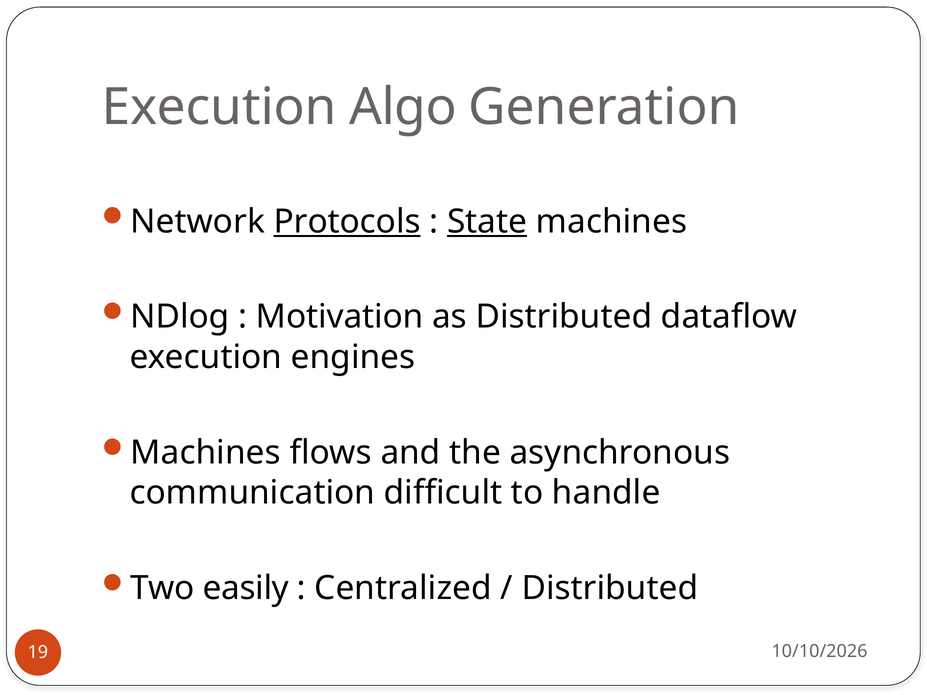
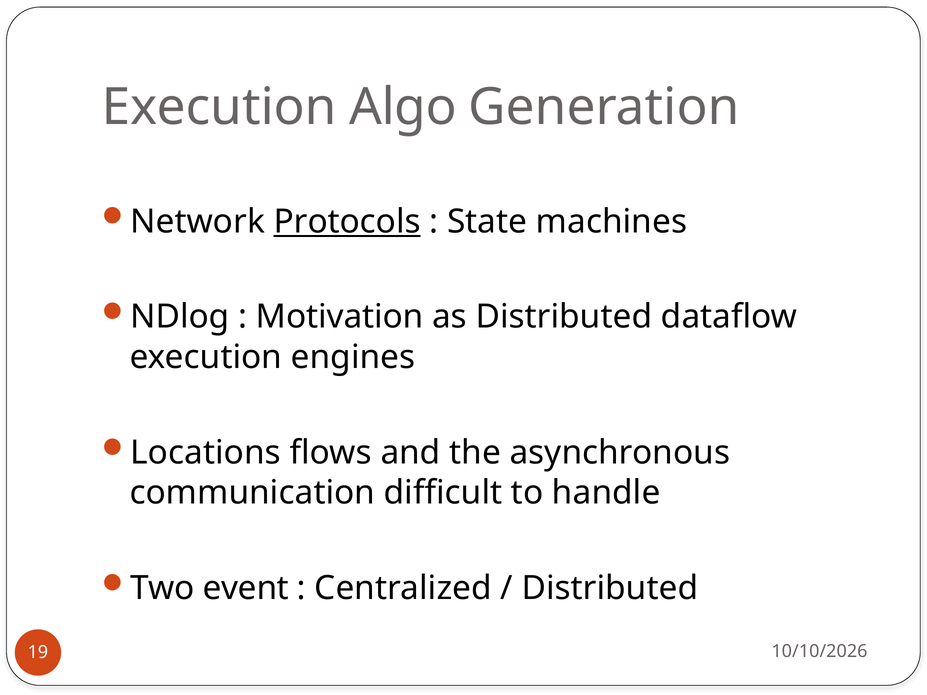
State underline: present -> none
Machines at (206, 453): Machines -> Locations
easily: easily -> event
